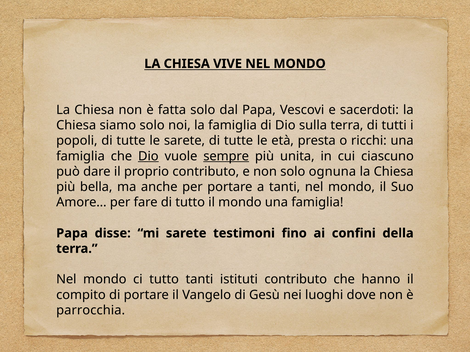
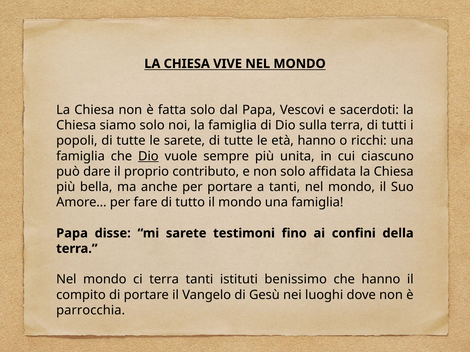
età presta: presta -> hanno
sempre underline: present -> none
ognuna: ognuna -> affidata
ci tutto: tutto -> terra
istituti contributo: contributo -> benissimo
